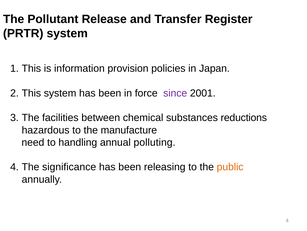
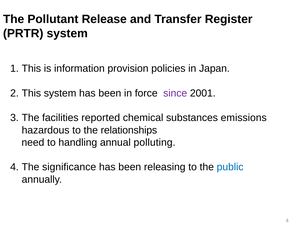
between: between -> reported
reductions: reductions -> emissions
manufacture: manufacture -> relationships
public colour: orange -> blue
